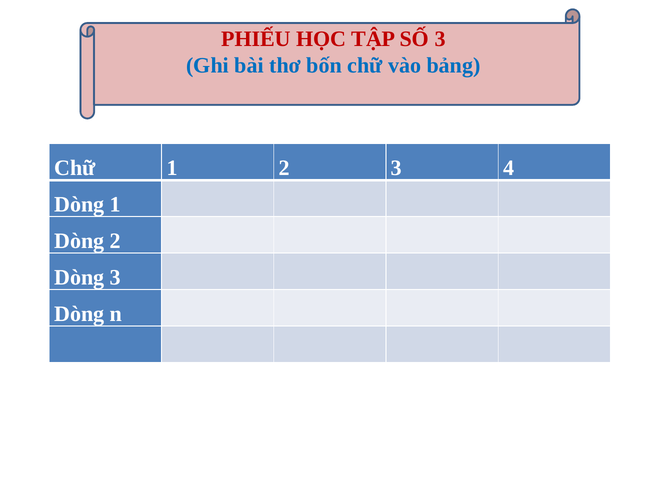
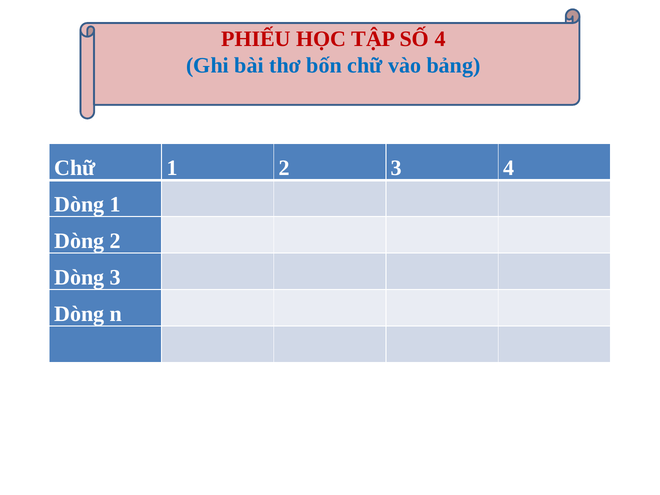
SỐ 3: 3 -> 4
